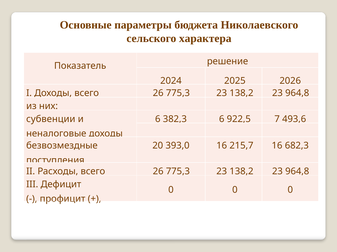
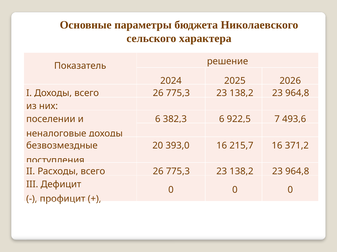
субвенции: субвенции -> поселении
682,3: 682,3 -> 371,2
